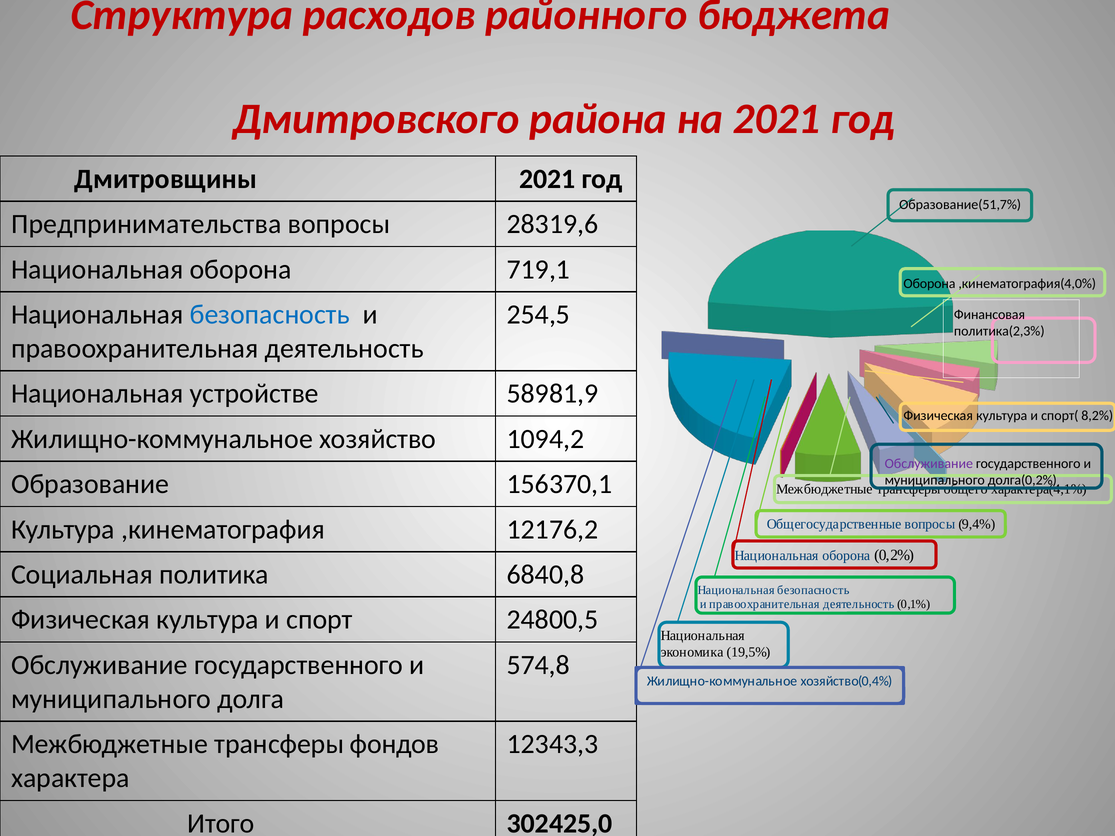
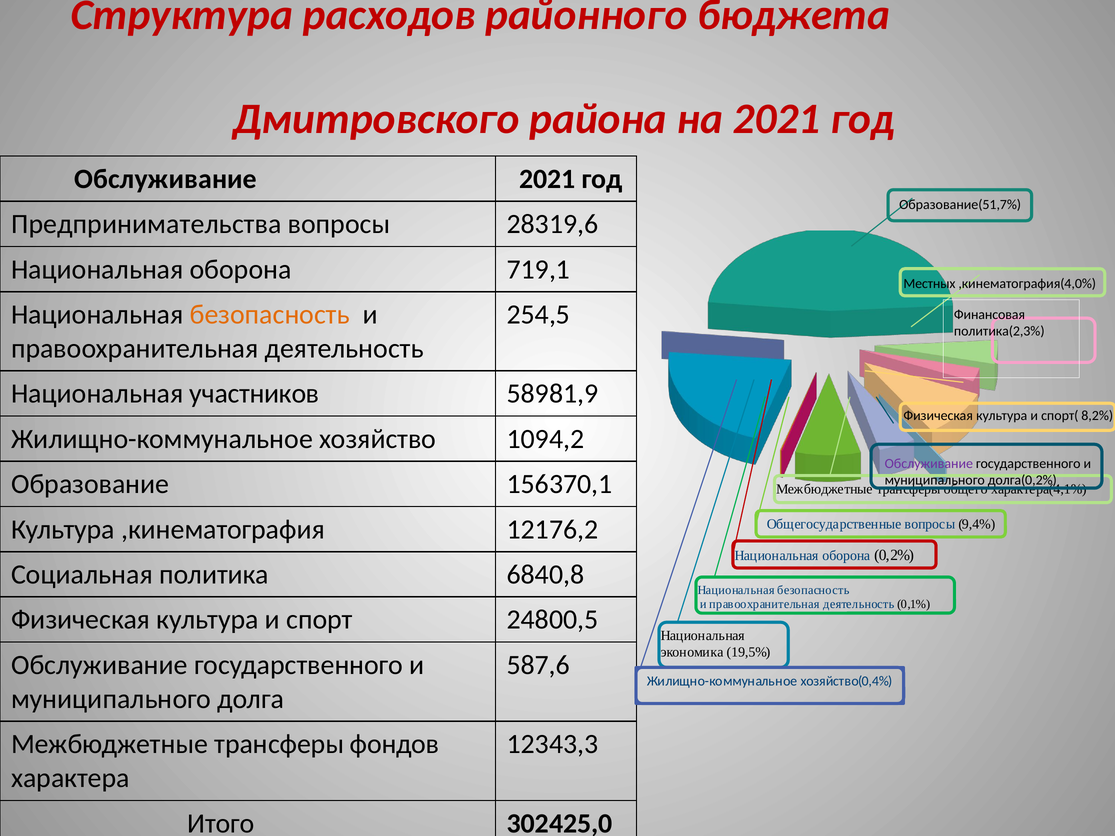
Дмитровщины at (166, 179): Дмитровщины -> Обслуживание
Оборона at (929, 284): Оборона -> Местных
безопасность at (270, 315) colour: blue -> orange
устройстве: устройстве -> участников
574,8: 574,8 -> 587,6
